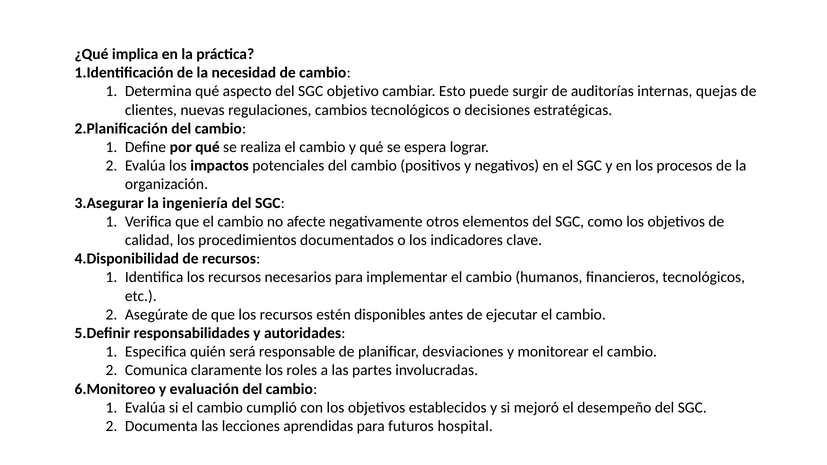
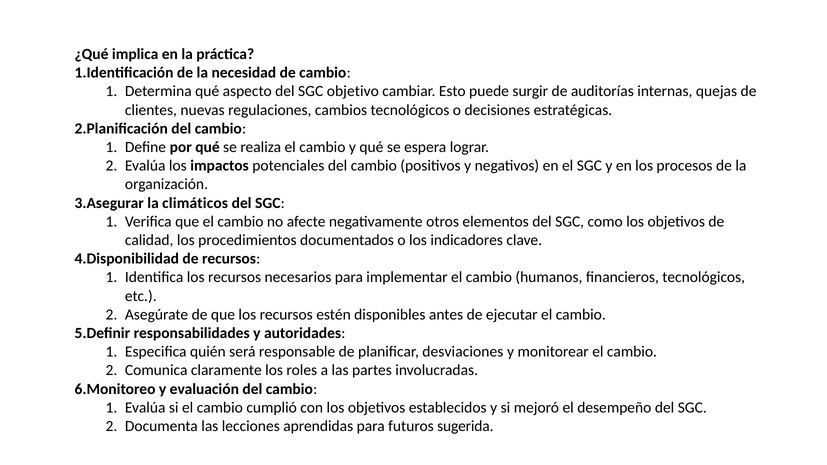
ingeniería: ingeniería -> climáticos
hospital: hospital -> sugerida
